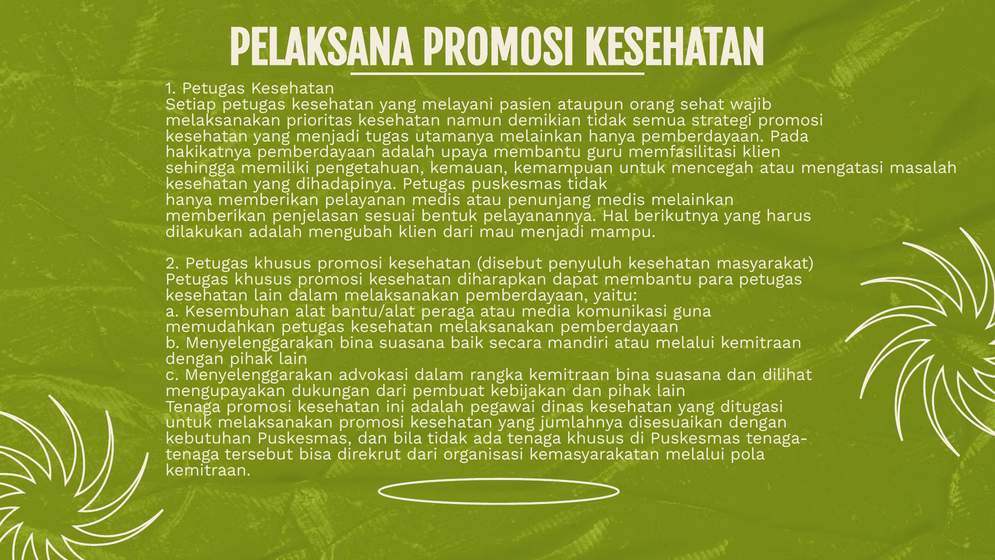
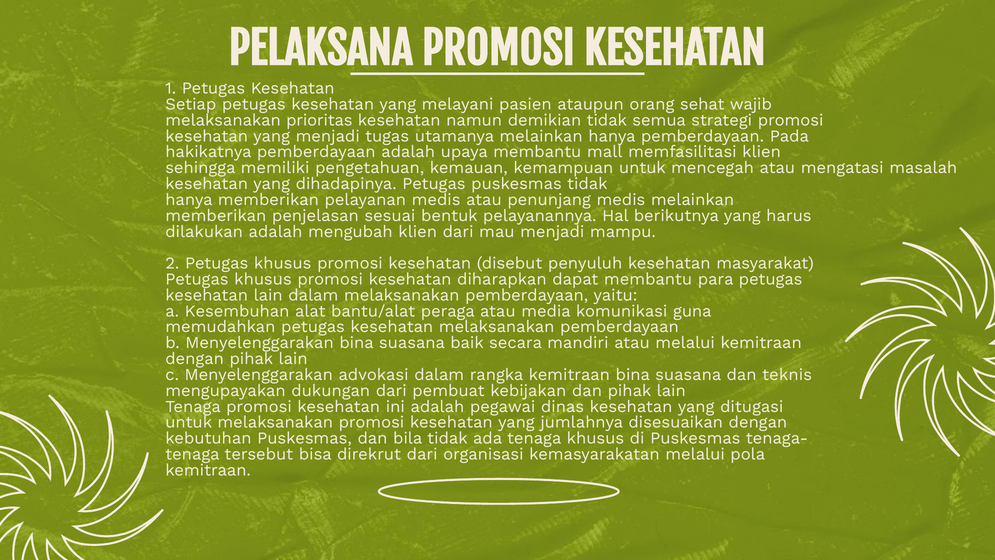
guru: guru -> mall
dilihat: dilihat -> teknis
